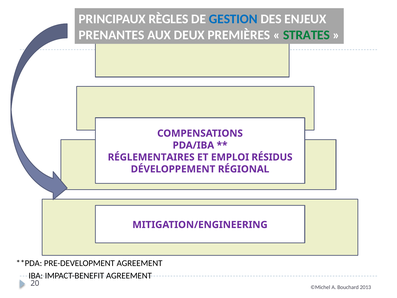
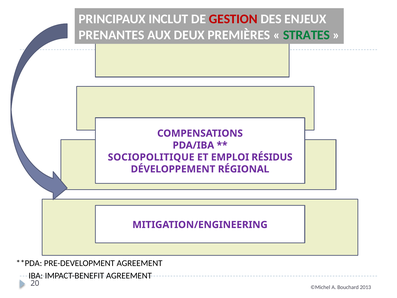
RÈGLES: RÈGLES -> INCLUT
GESTION colour: blue -> red
RÉGLEMENTAIRES: RÉGLEMENTAIRES -> SOCIOPOLITIQUE
